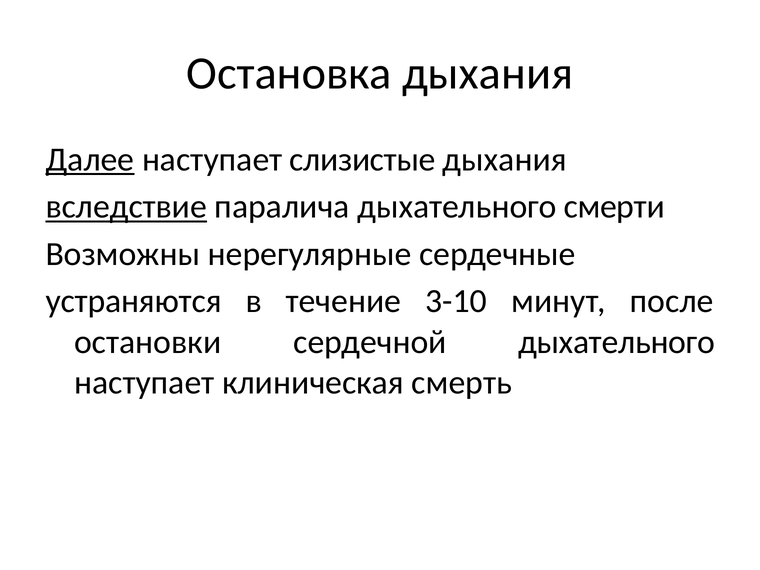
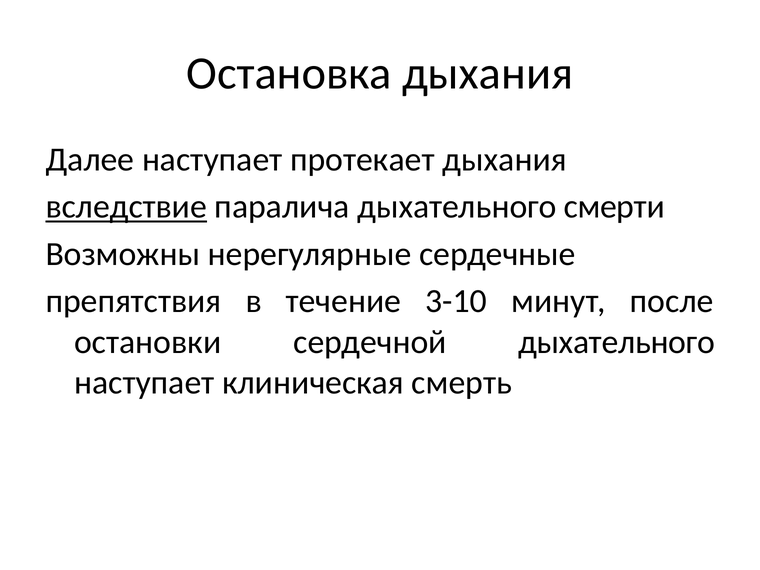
Далее underline: present -> none
слизистые: слизистые -> протекает
устраняются: устраняются -> препятствия
